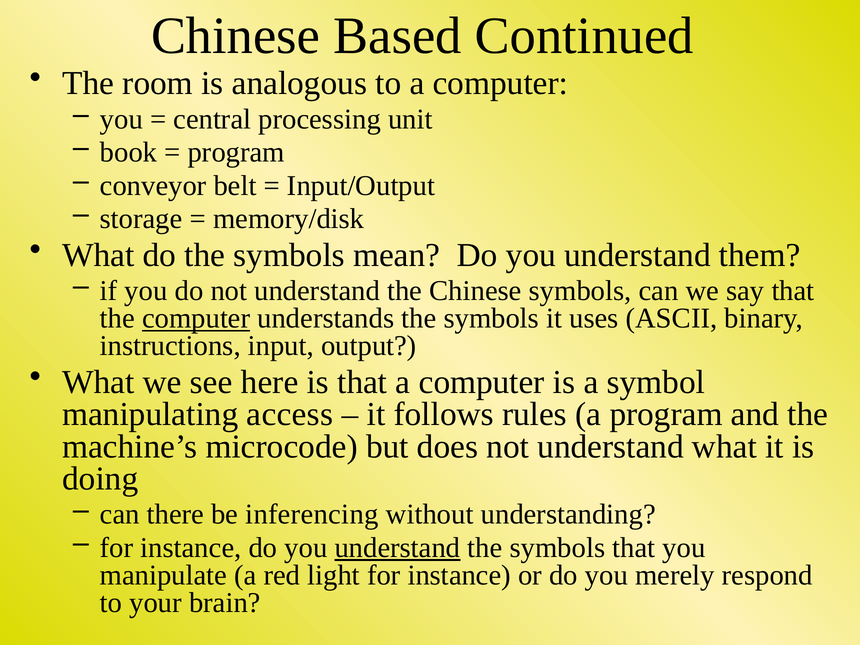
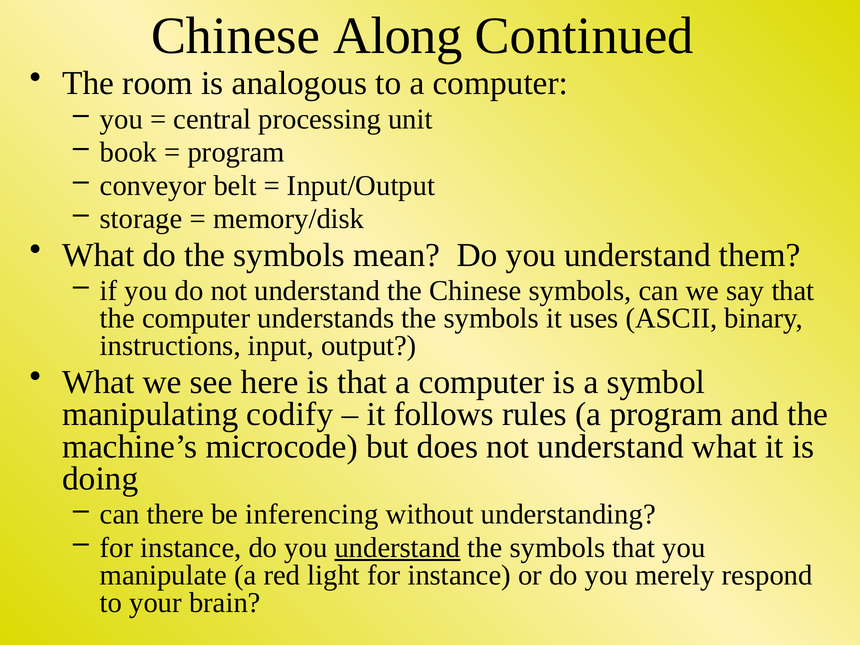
Based: Based -> Along
computer at (196, 318) underline: present -> none
access: access -> codify
